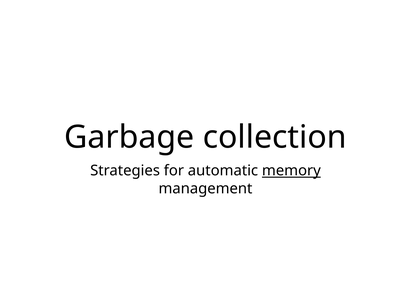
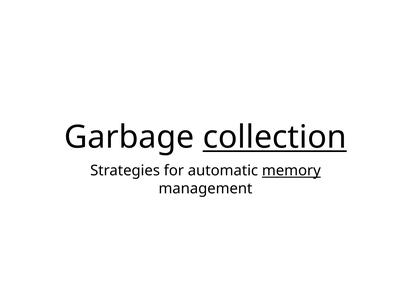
collection underline: none -> present
